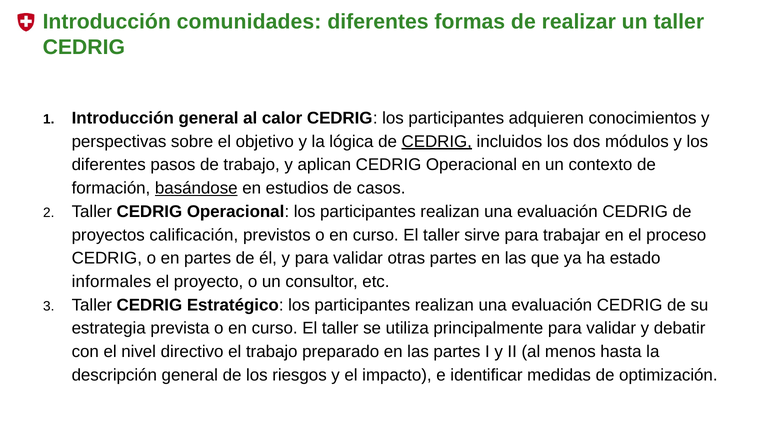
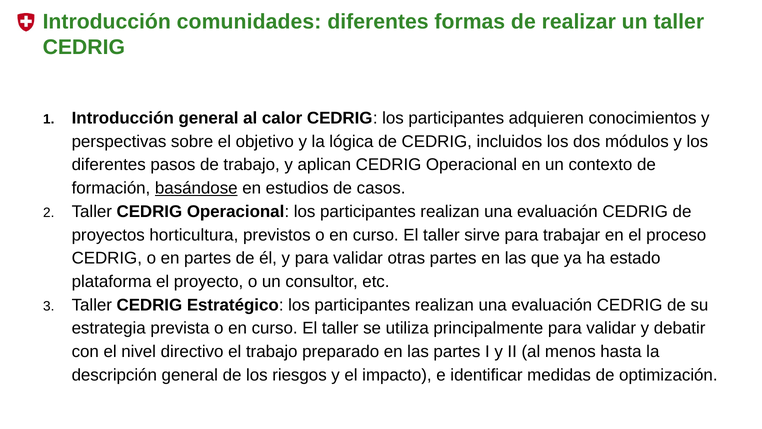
CEDRIG at (437, 141) underline: present -> none
calificación: calificación -> horticultura
informales: informales -> plataforma
